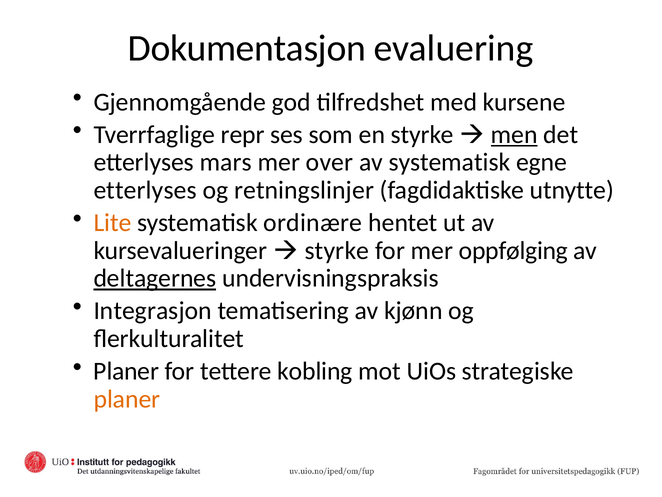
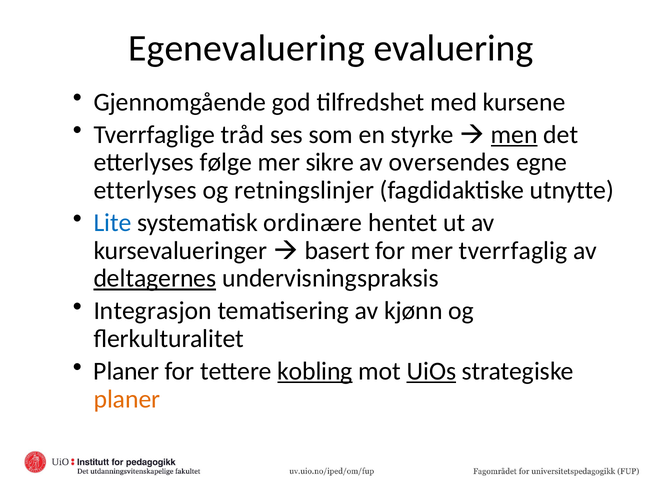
Dokumentasjon: Dokumentasjon -> Egenevaluering
repr: repr -> tråd
mars: mars -> følge
over: over -> sikre
av systematisk: systematisk -> oversendes
Lite colour: orange -> blue
styrke at (337, 250): styrke -> basert
oppfølging: oppfølging -> tverrfaglig
kobling underline: none -> present
UiOs underline: none -> present
